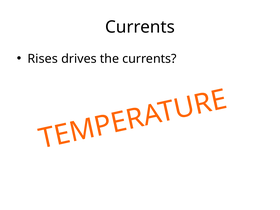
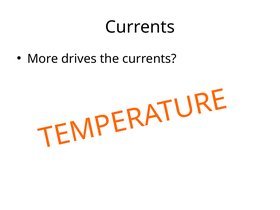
Rises: Rises -> More
